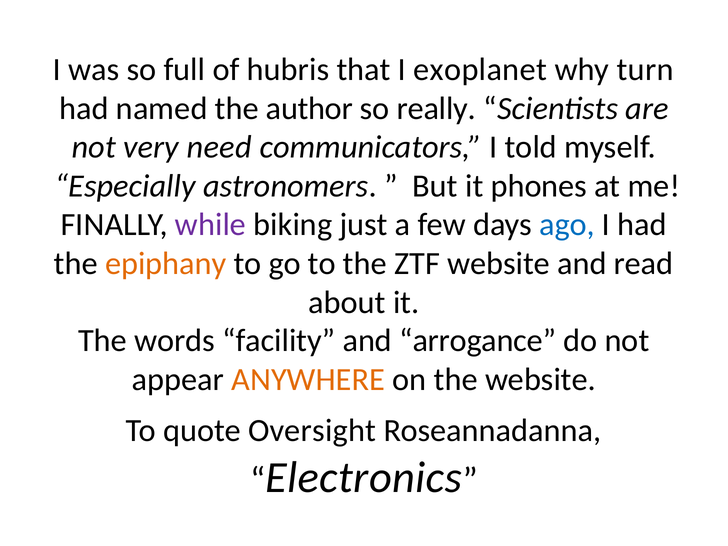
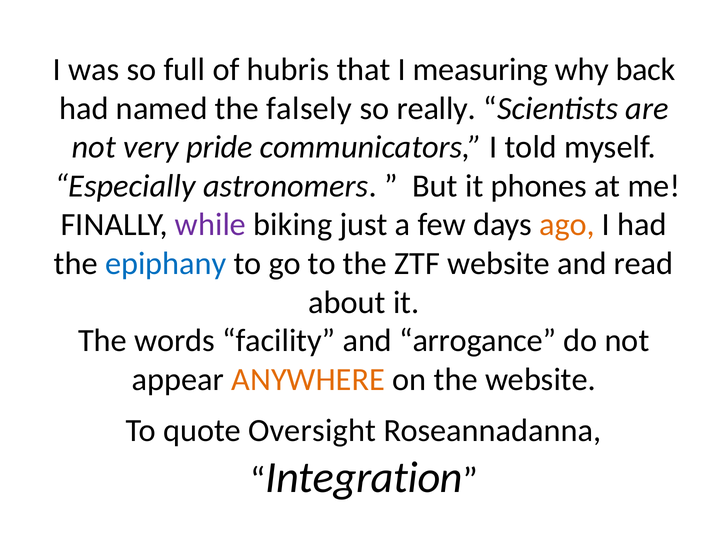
exoplanet: exoplanet -> measuring
turn: turn -> back
author: author -> falsely
need: need -> pride
ago colour: blue -> orange
epiphany colour: orange -> blue
Electronics: Electronics -> Integration
